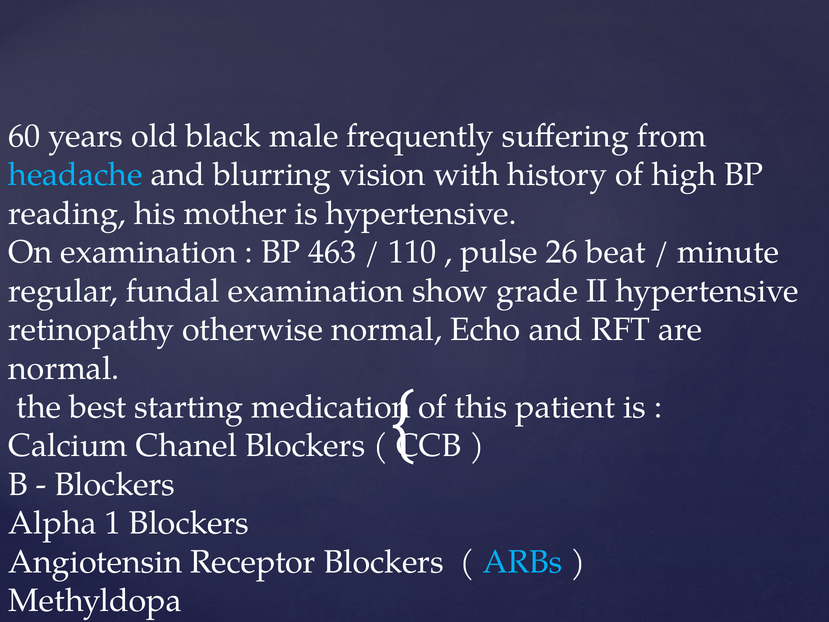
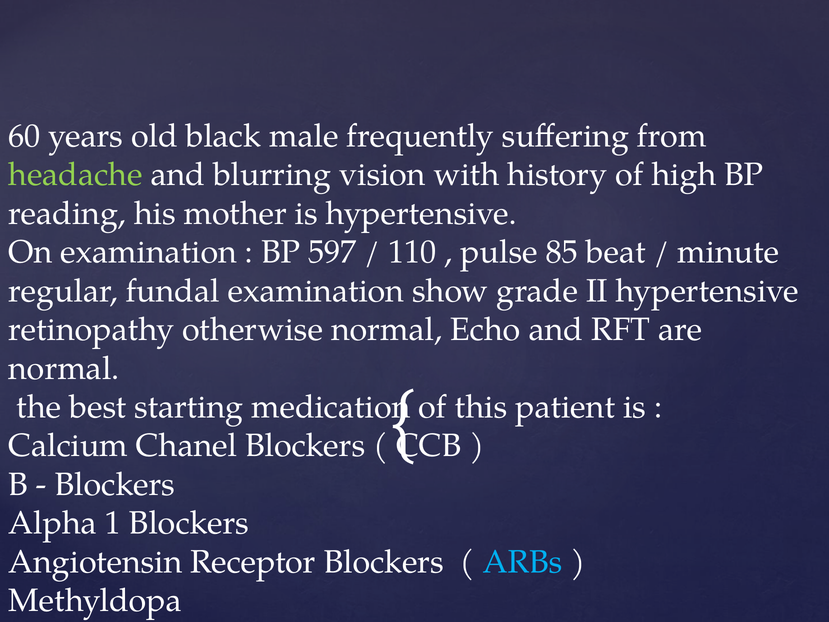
headache colour: light blue -> light green
463: 463 -> 597
26: 26 -> 85
